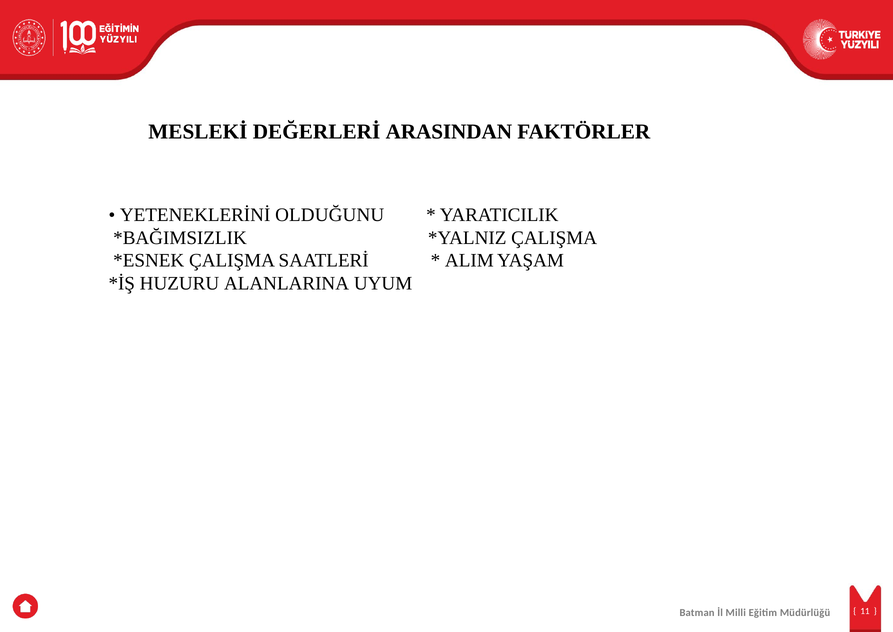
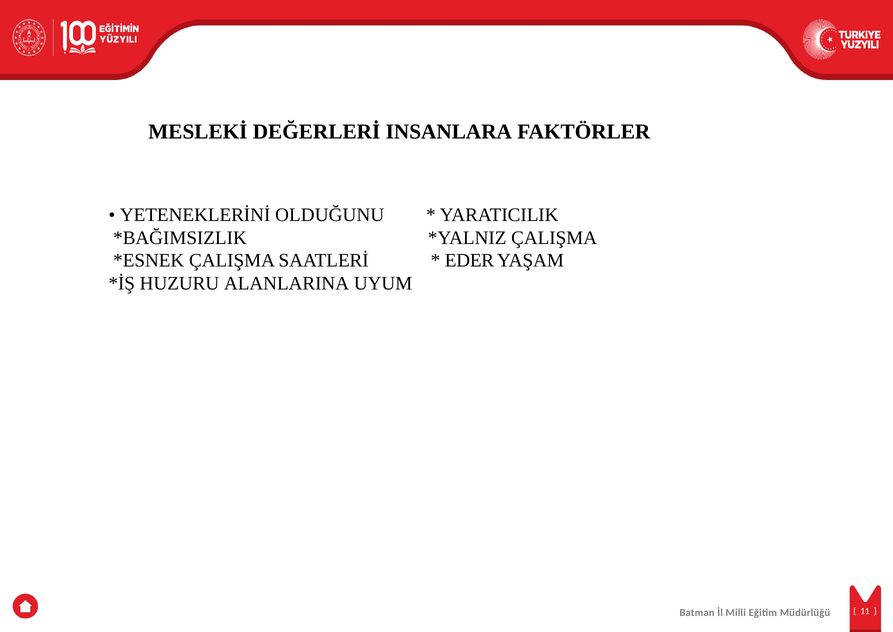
ARASINDAN: ARASINDAN -> INSANLARA
ALIM: ALIM -> EDER
